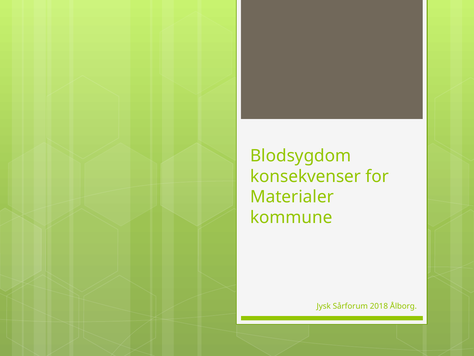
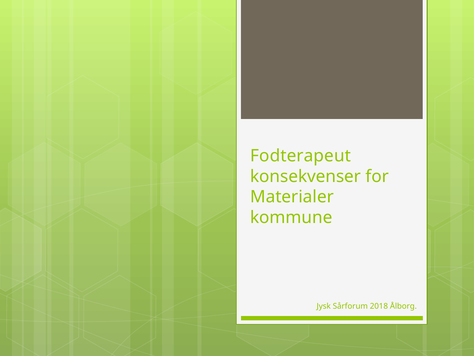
Blodsygdom: Blodsygdom -> Fodterapeut
